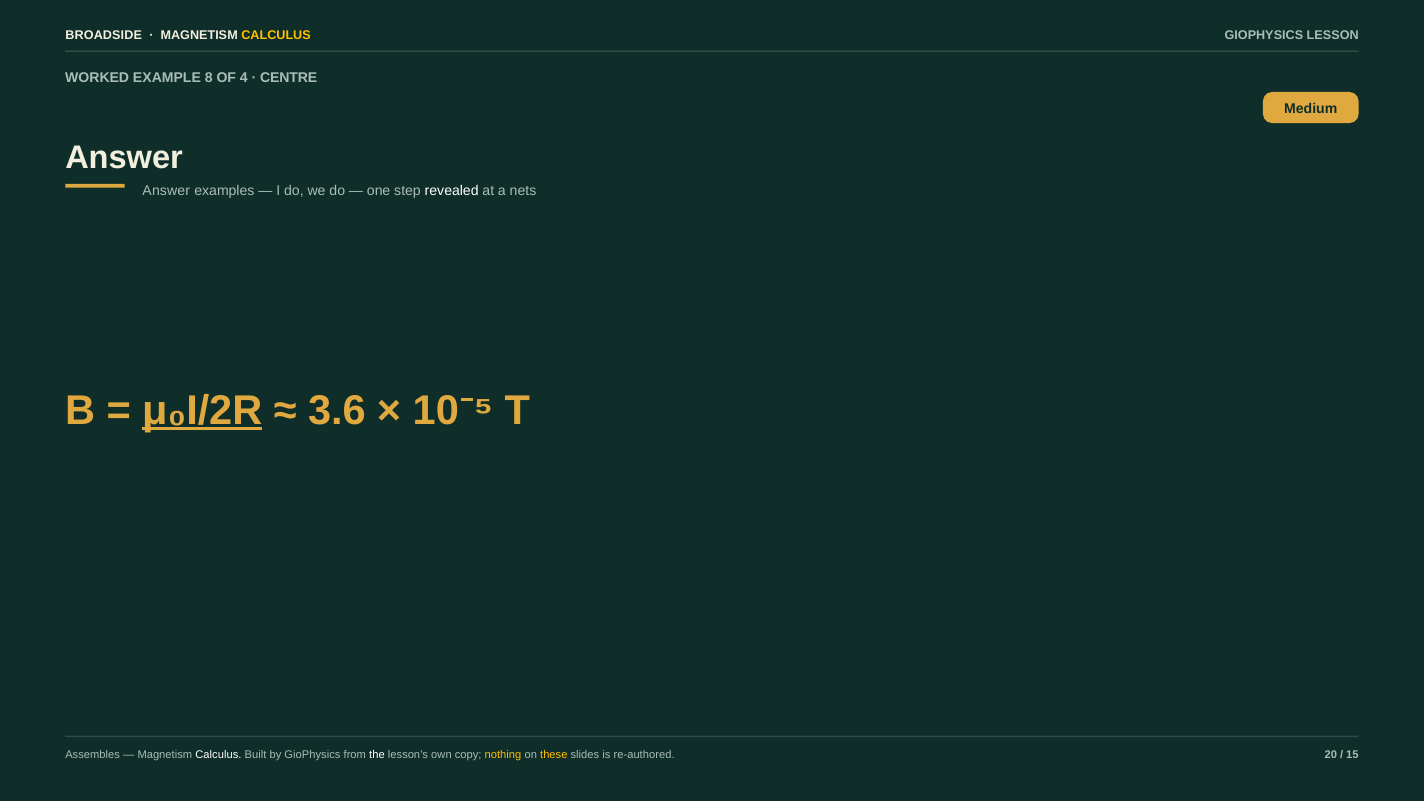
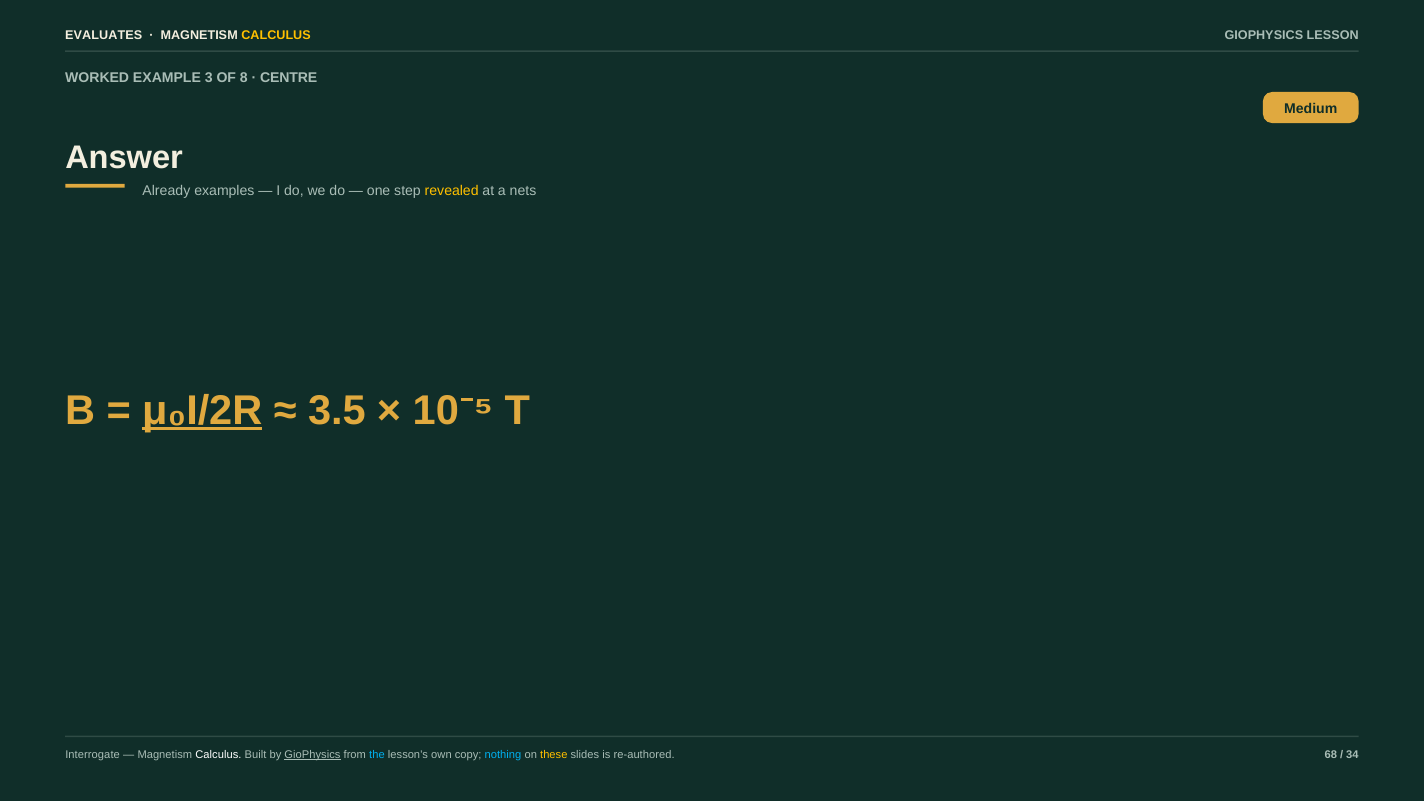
BROADSIDE: BROADSIDE -> EVALUATES
8: 8 -> 3
4: 4 -> 8
Answer at (166, 190): Answer -> Already
revealed colour: white -> yellow
3.6: 3.6 -> 3.5
Assembles: Assembles -> Interrogate
GioPhysics at (313, 755) underline: none -> present
the colour: white -> light blue
nothing colour: yellow -> light blue
20: 20 -> 68
15: 15 -> 34
